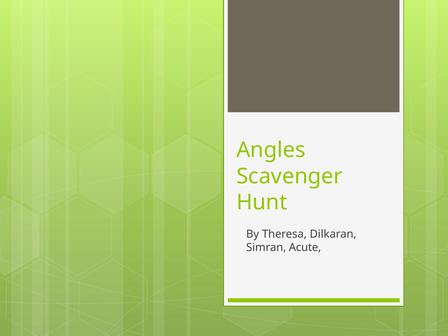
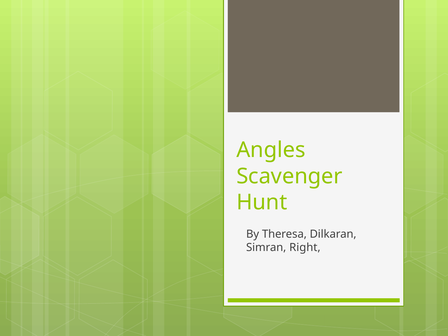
Acute: Acute -> Right
